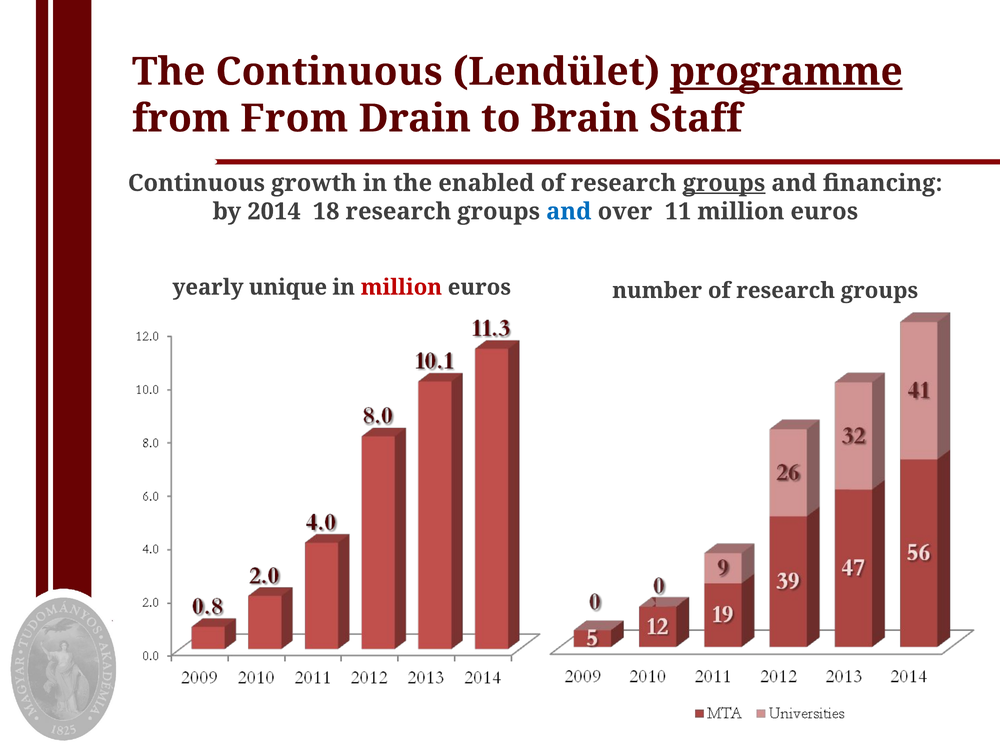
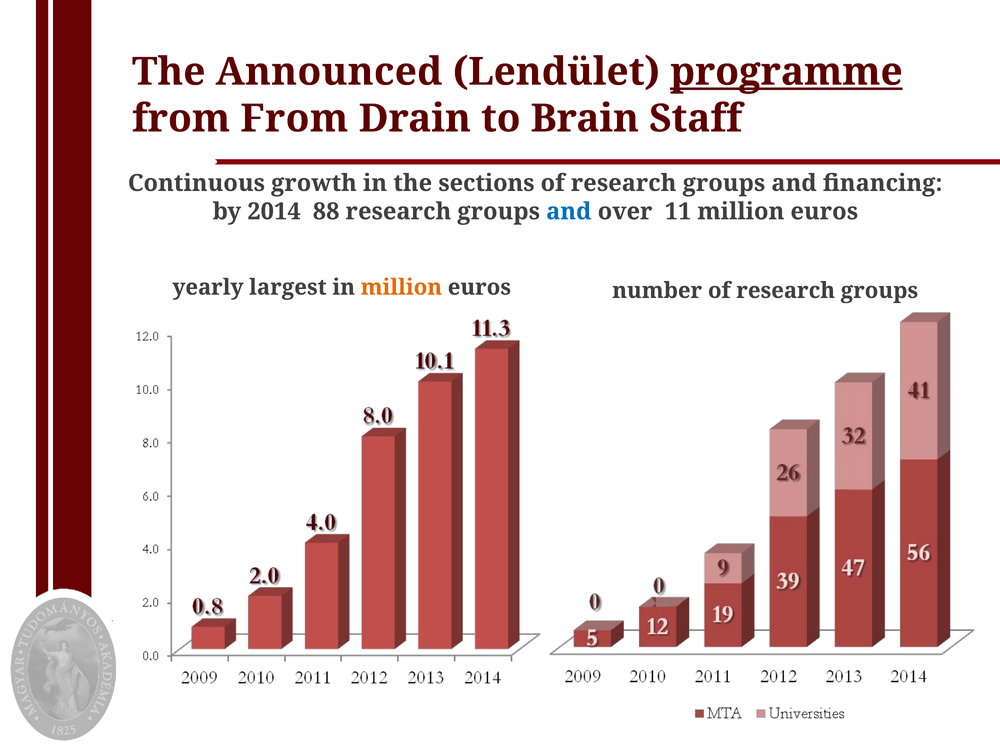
The Continuous: Continuous -> Announced
enabled: enabled -> sections
groups at (724, 183) underline: present -> none
18: 18 -> 88
unique: unique -> largest
million at (401, 287) colour: red -> orange
